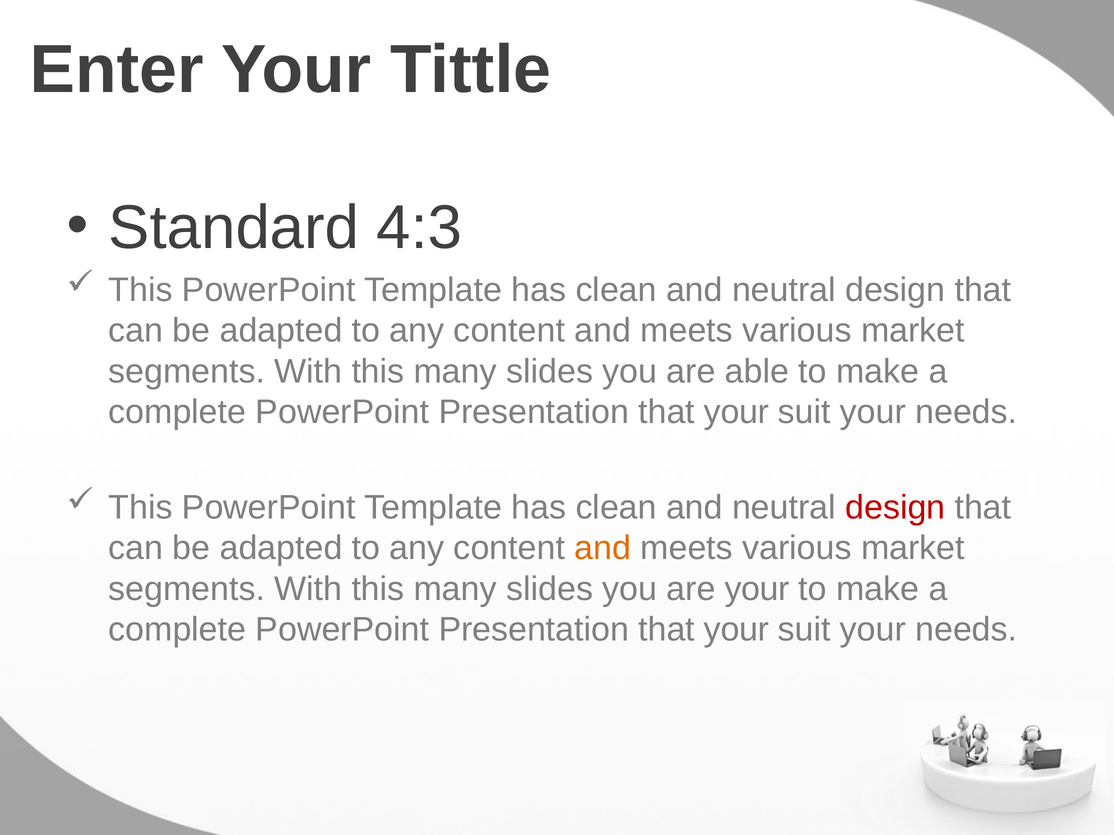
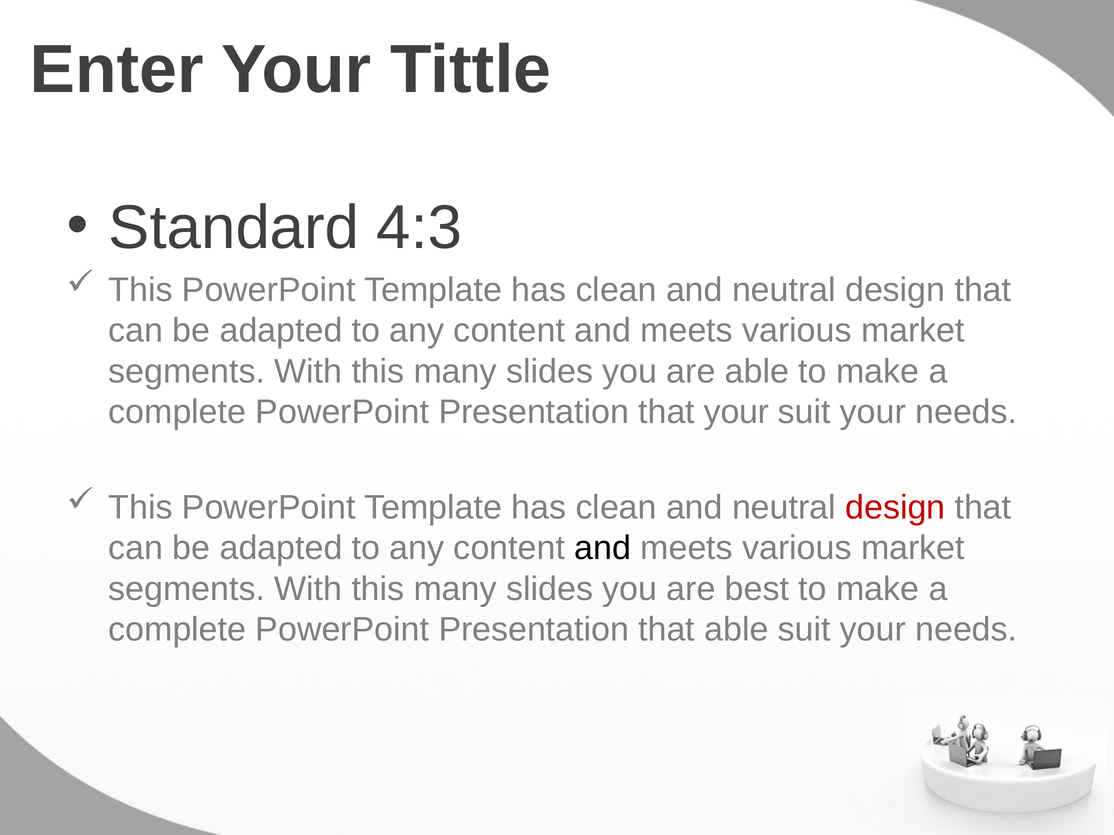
and at (603, 548) colour: orange -> black
are your: your -> best
your at (737, 630): your -> able
